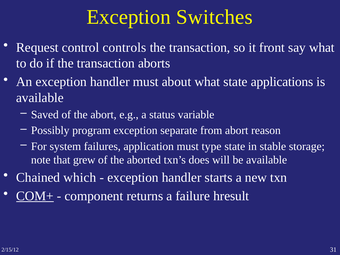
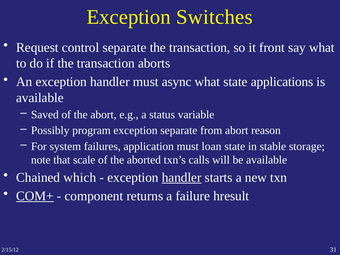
control controls: controls -> separate
about: about -> async
type: type -> loan
grew: grew -> scale
does: does -> calls
handler at (182, 177) underline: none -> present
